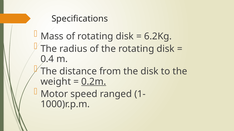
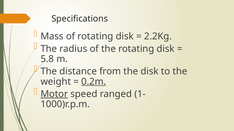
6.2Kg: 6.2Kg -> 2.2Kg
0.4: 0.4 -> 5.8
Motor underline: none -> present
